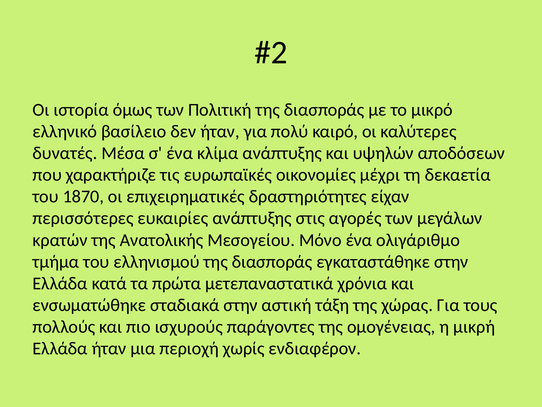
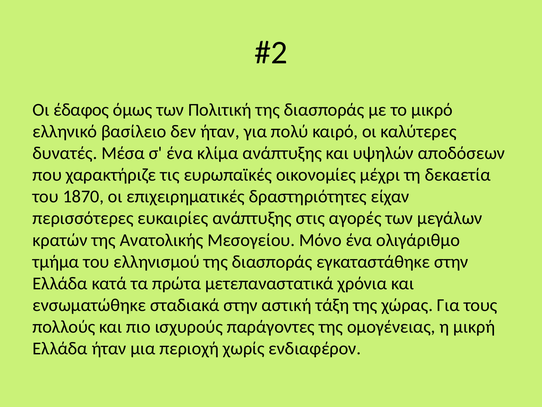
ιστορία: ιστορία -> έδαφος
